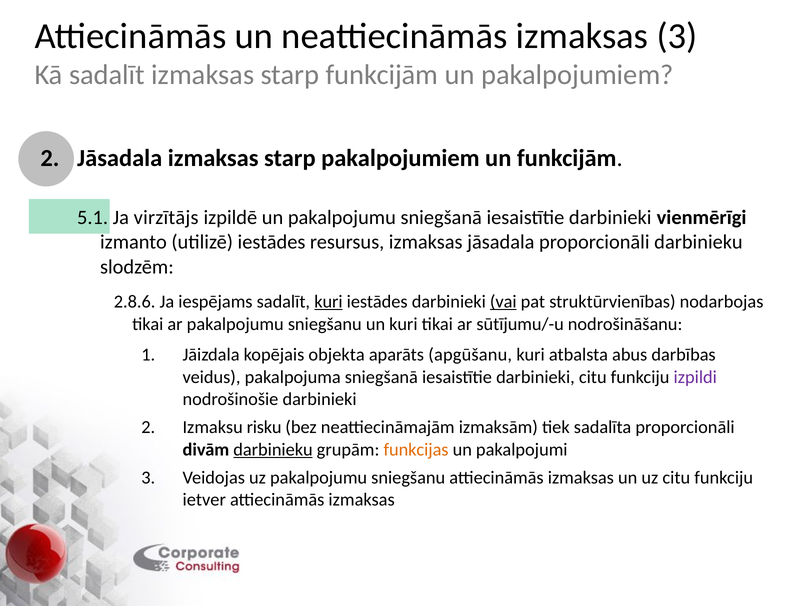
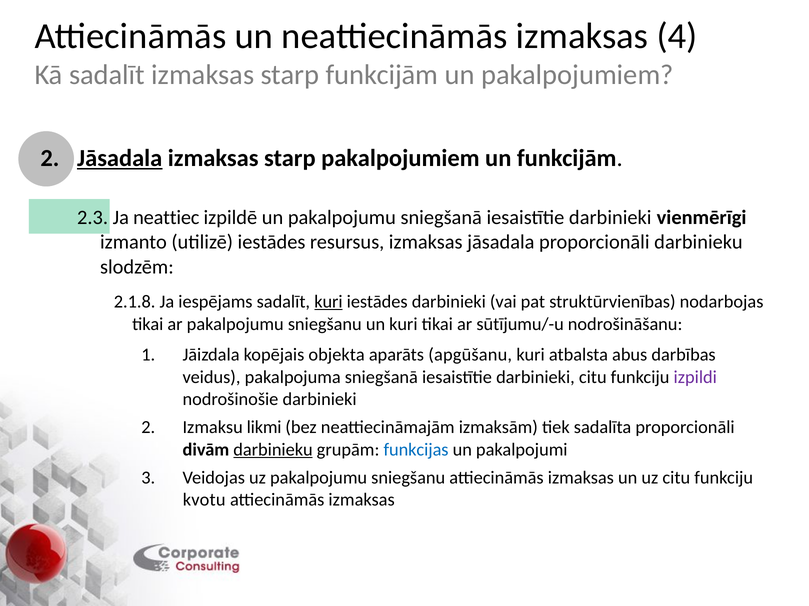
izmaksas 3: 3 -> 4
Jāsadala at (120, 158) underline: none -> present
5.1: 5.1 -> 2.3
virzītājs: virzītājs -> neattiec
2.8.6: 2.8.6 -> 2.1.8
vai underline: present -> none
risku: risku -> likmi
funkcijas colour: orange -> blue
ietver: ietver -> kvotu
